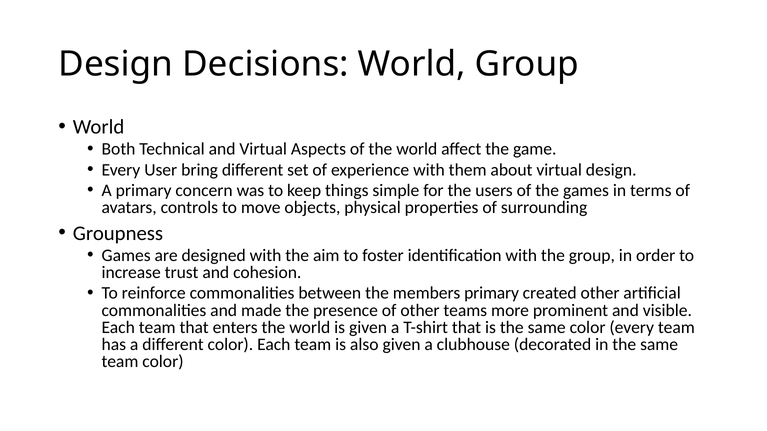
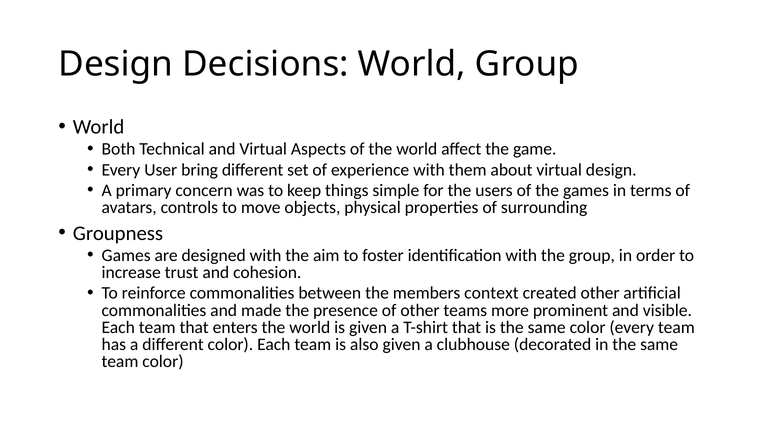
members primary: primary -> context
